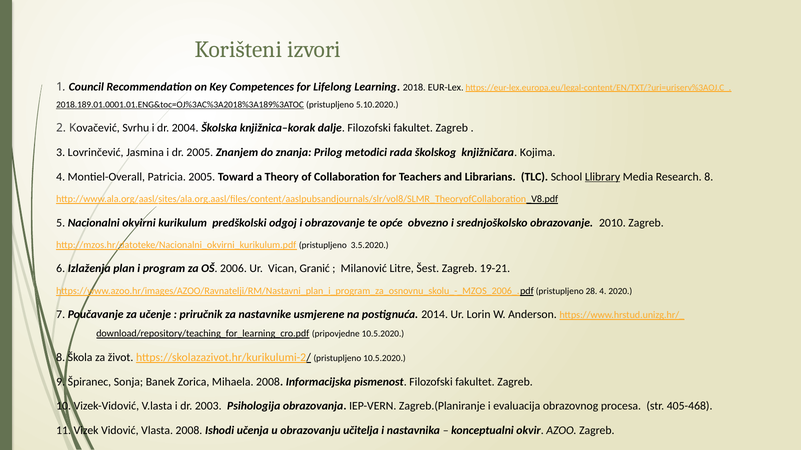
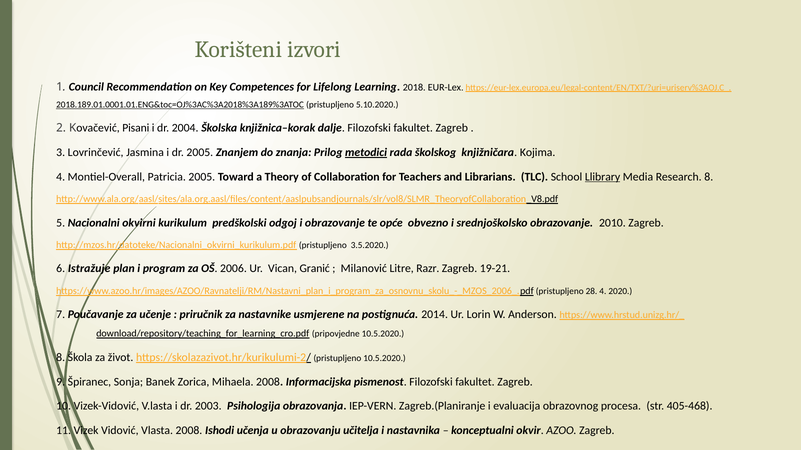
Svrhu: Svrhu -> Pisani
metodici underline: none -> present
Izlaženja: Izlaženja -> Istražuje
Šest: Šest -> Razr
